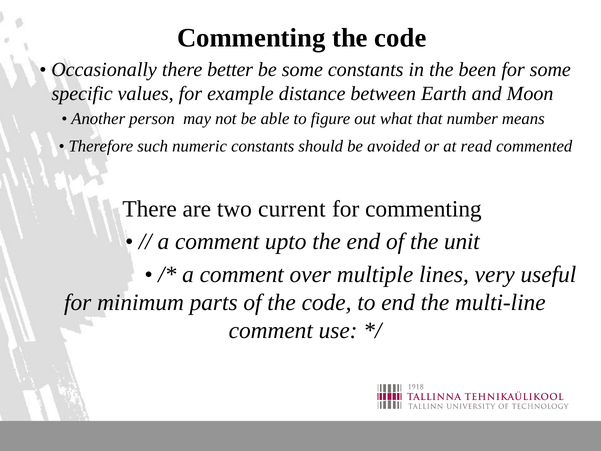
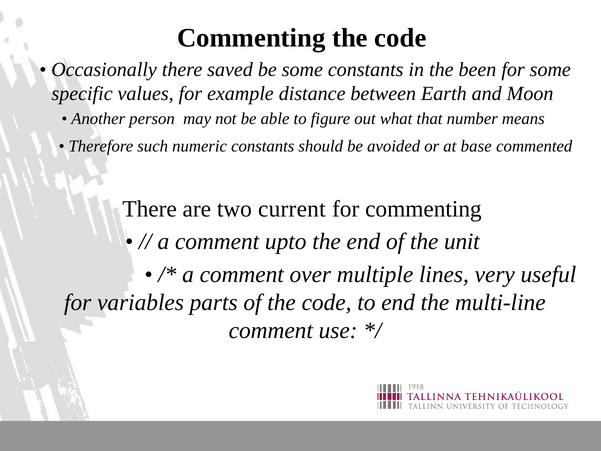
better: better -> saved
read: read -> base
minimum: minimum -> variables
